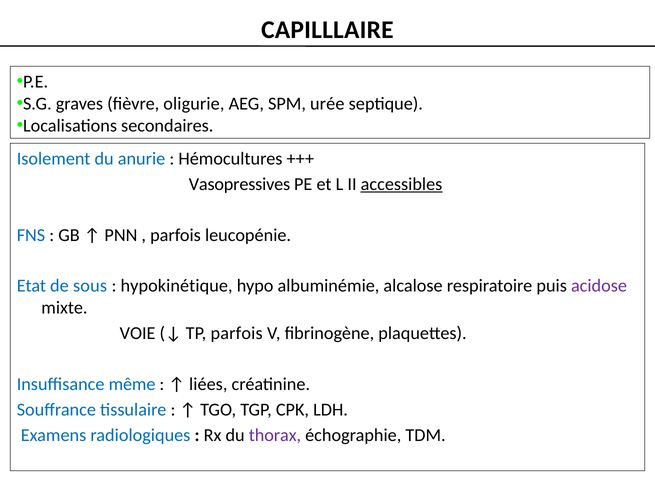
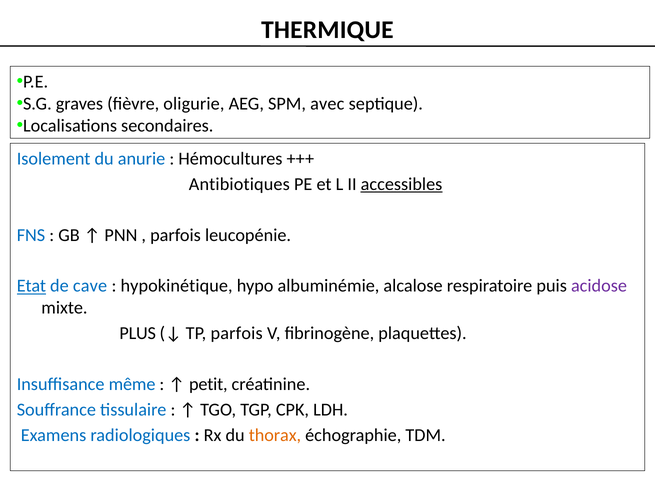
CAPILLLAIRE: CAPILLLAIRE -> THERMIQUE
urée: urée -> avec
Vasopressives: Vasopressives -> Antibiotiques
Etat underline: none -> present
sous: sous -> cave
VOIE: VOIE -> PLUS
liées: liées -> petit
thorax colour: purple -> orange
